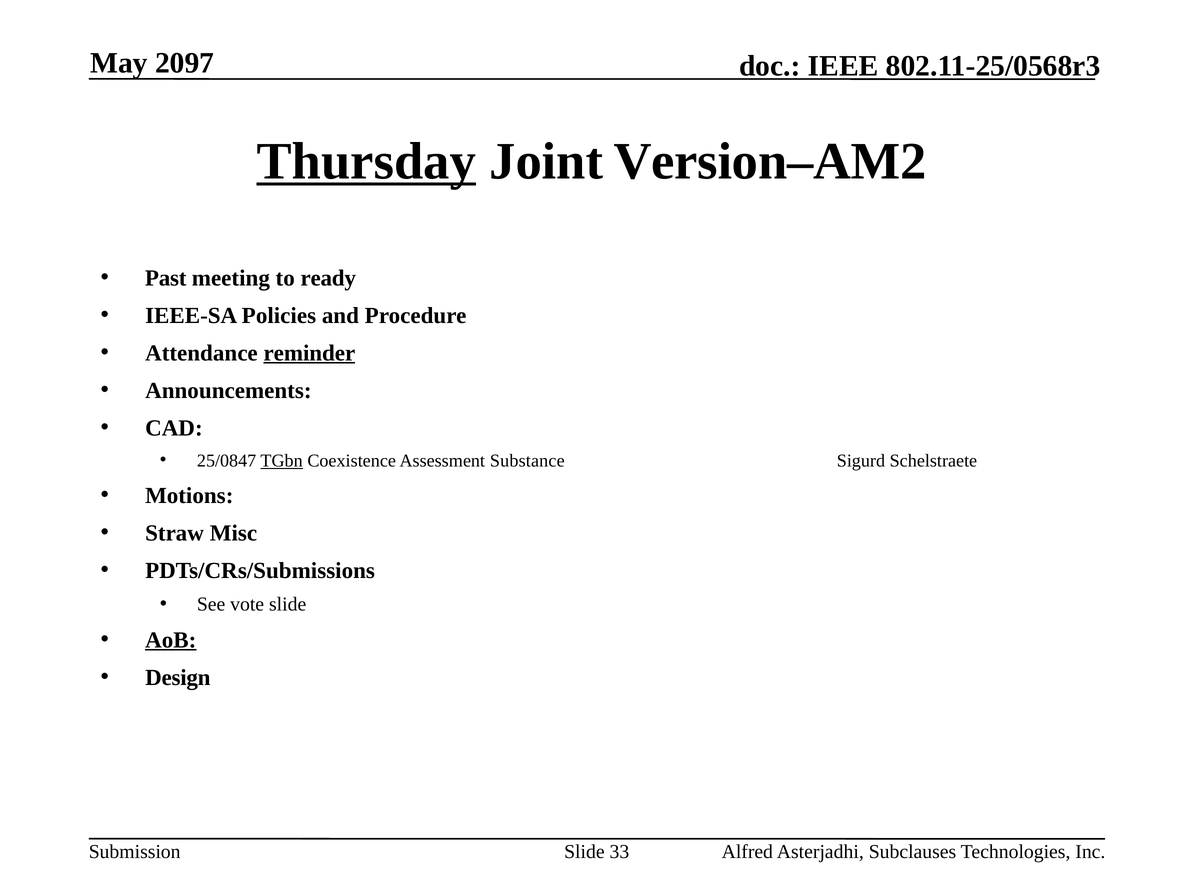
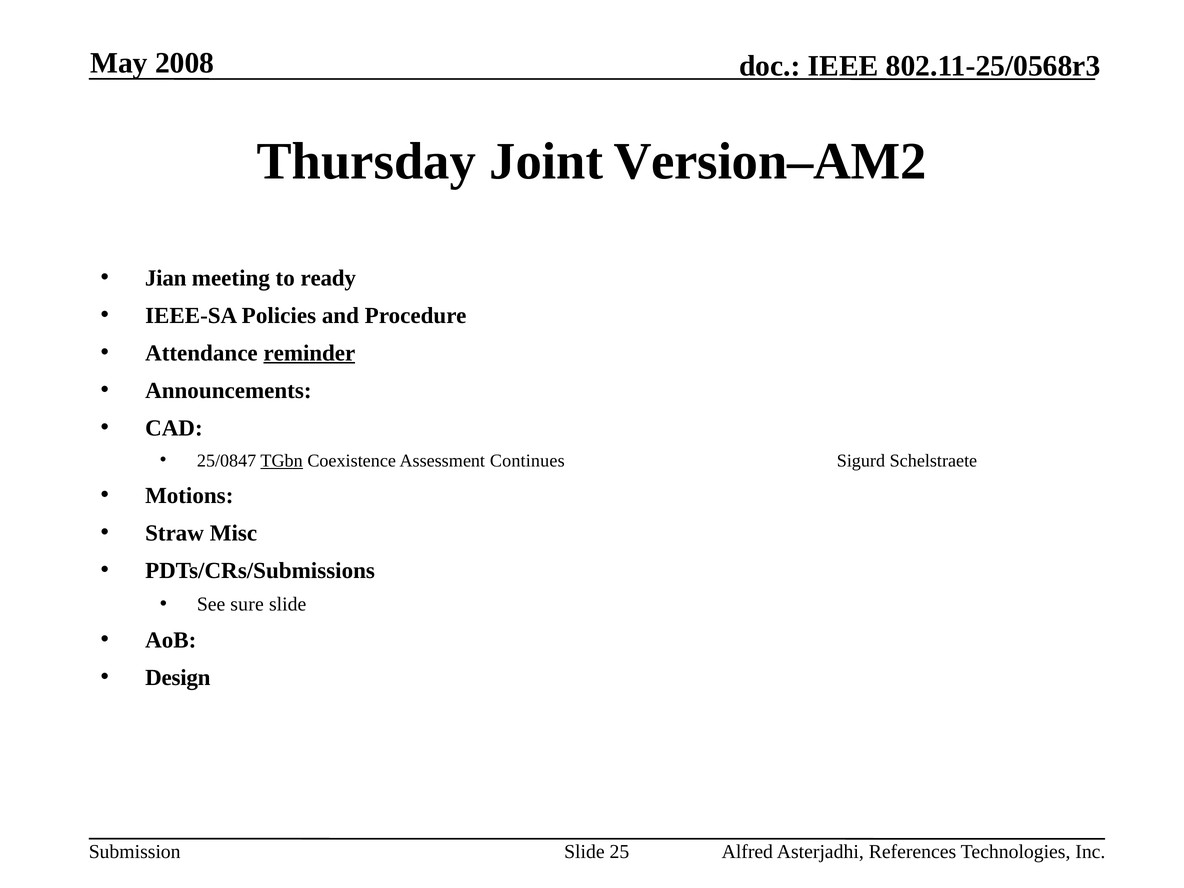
2097: 2097 -> 2008
Thursday underline: present -> none
Past: Past -> Jian
Substance: Substance -> Continues
vote: vote -> sure
AoB underline: present -> none
33: 33 -> 25
Subclauses: Subclauses -> References
